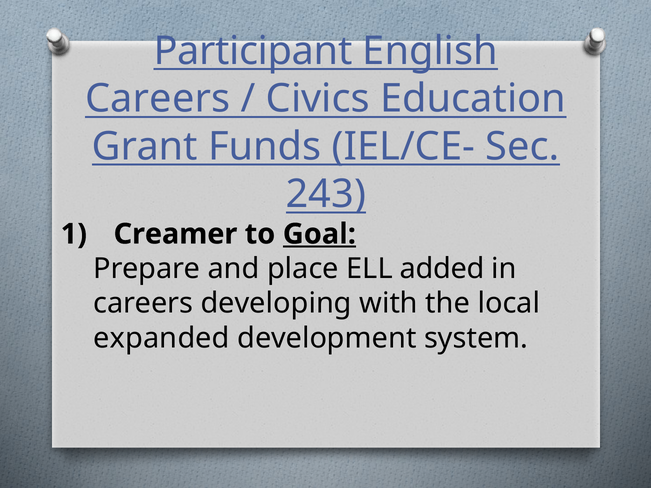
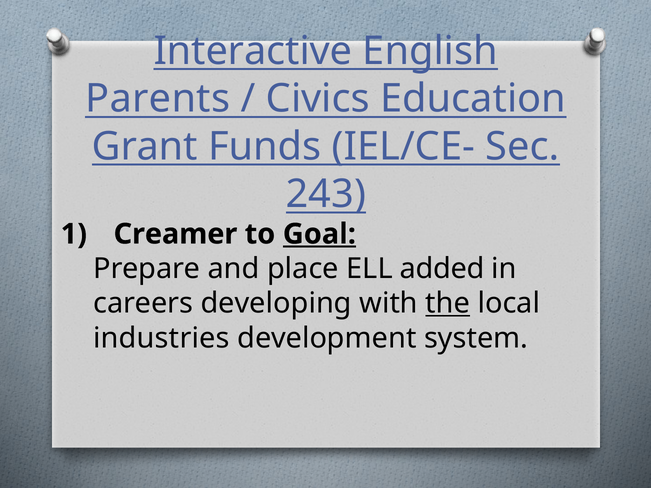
Participant: Participant -> Interactive
Careers at (158, 99): Careers -> Parents
the underline: none -> present
expanded: expanded -> industries
